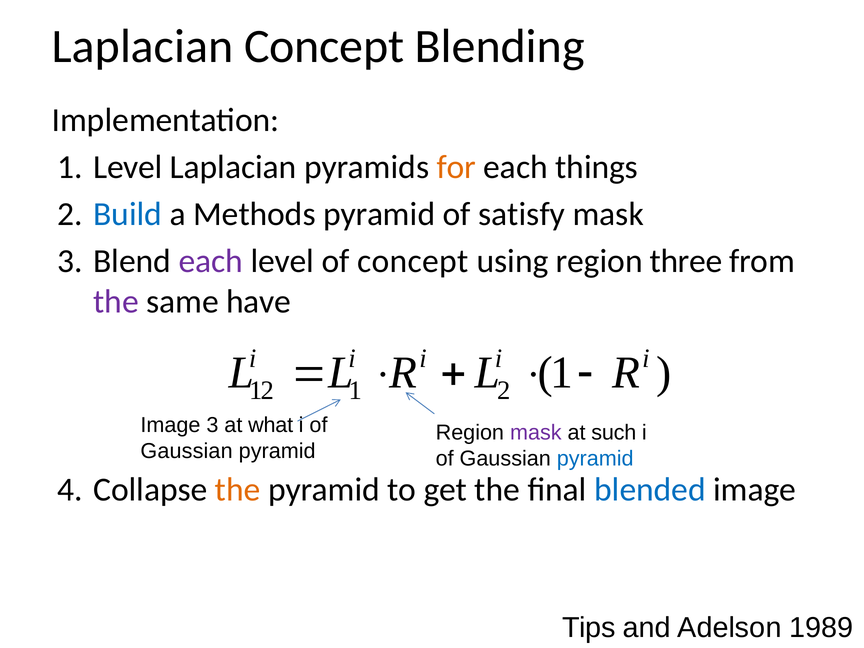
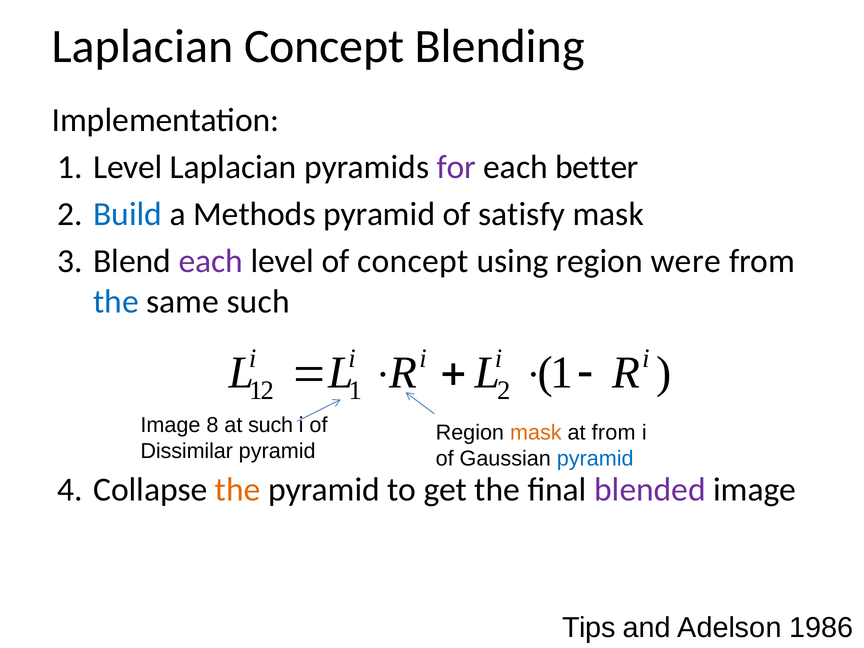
for colour: orange -> purple
things: things -> better
three: three -> were
the at (116, 302) colour: purple -> blue
same have: have -> such
Image 3: 3 -> 8
at what: what -> such
mask at (536, 433) colour: purple -> orange
at such: such -> from
Gaussian at (187, 451): Gaussian -> Dissimilar
blended colour: blue -> purple
1989: 1989 -> 1986
